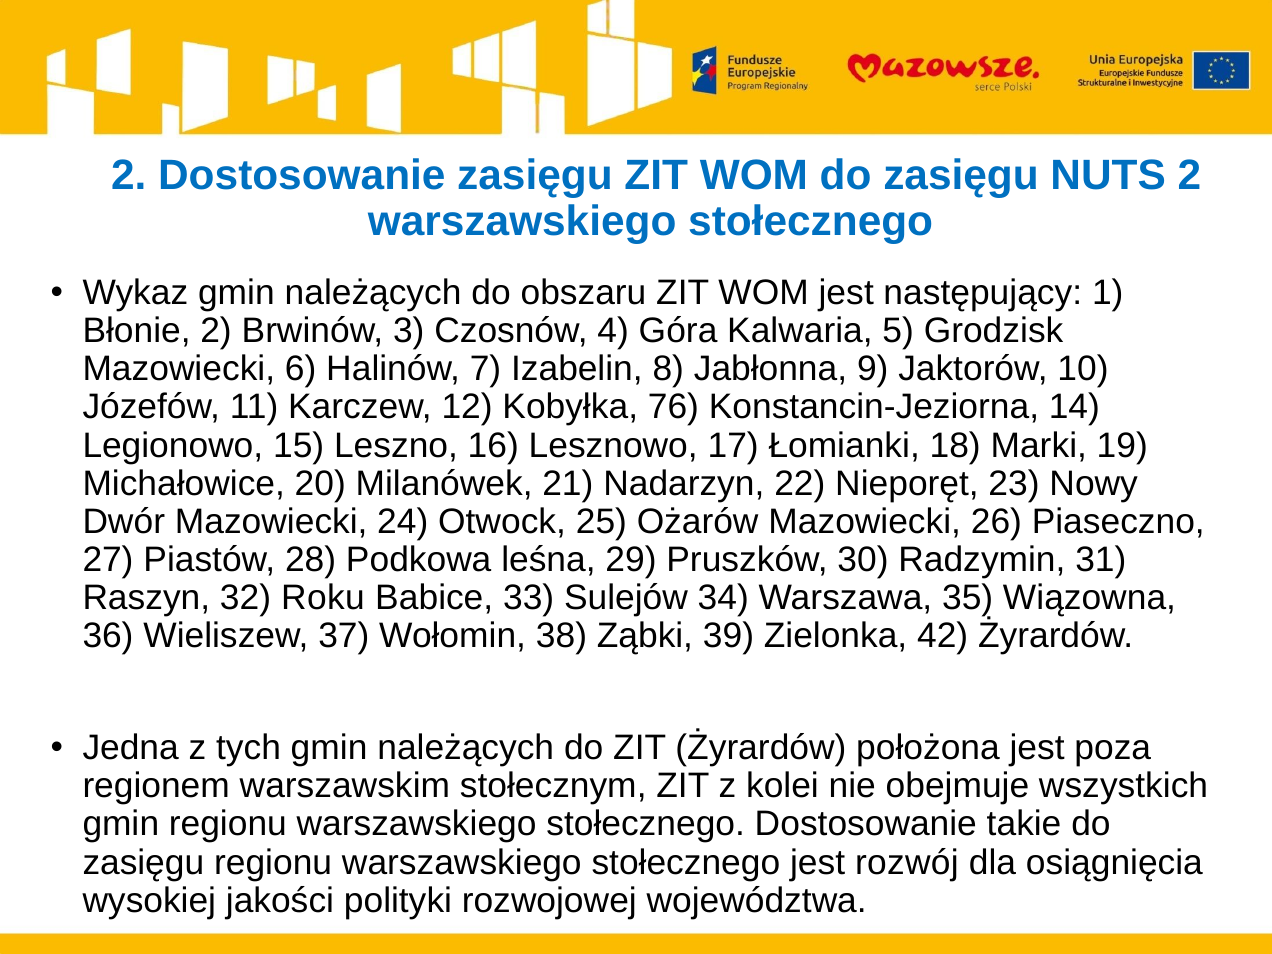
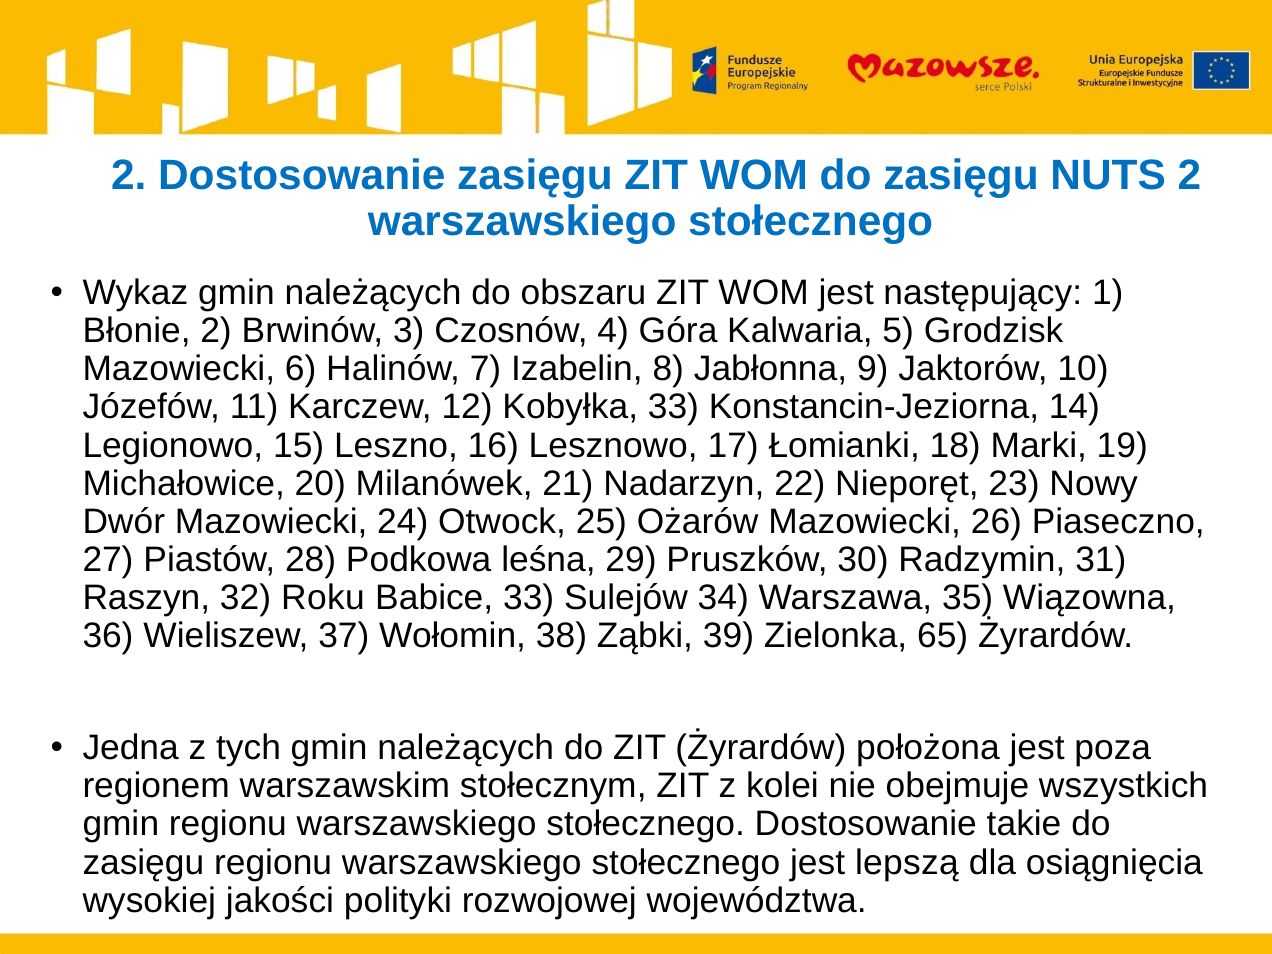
Kobyłka 76: 76 -> 33
42: 42 -> 65
rozwój: rozwój -> lepszą
